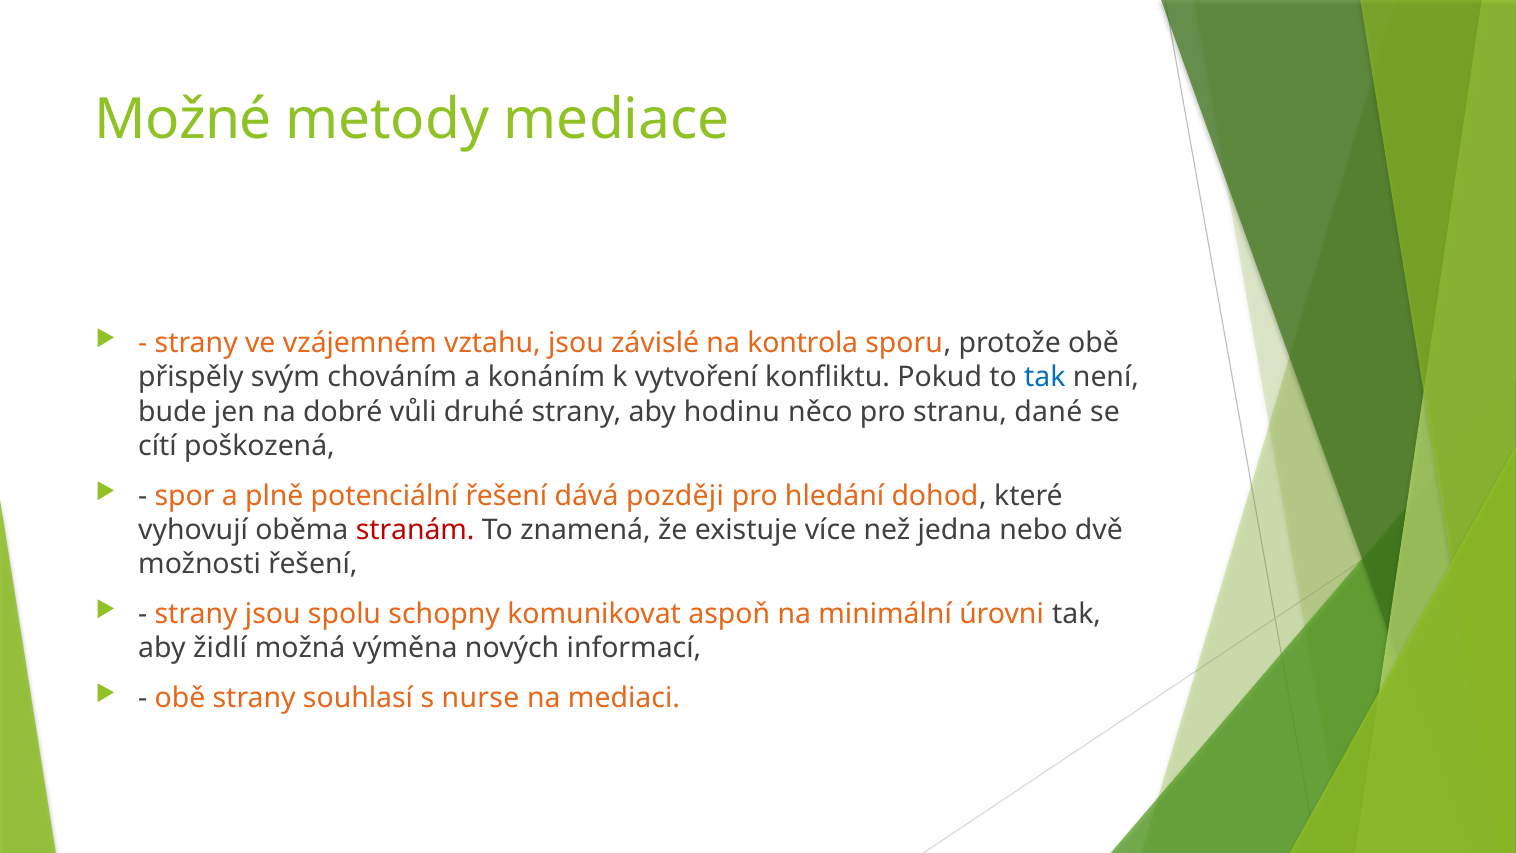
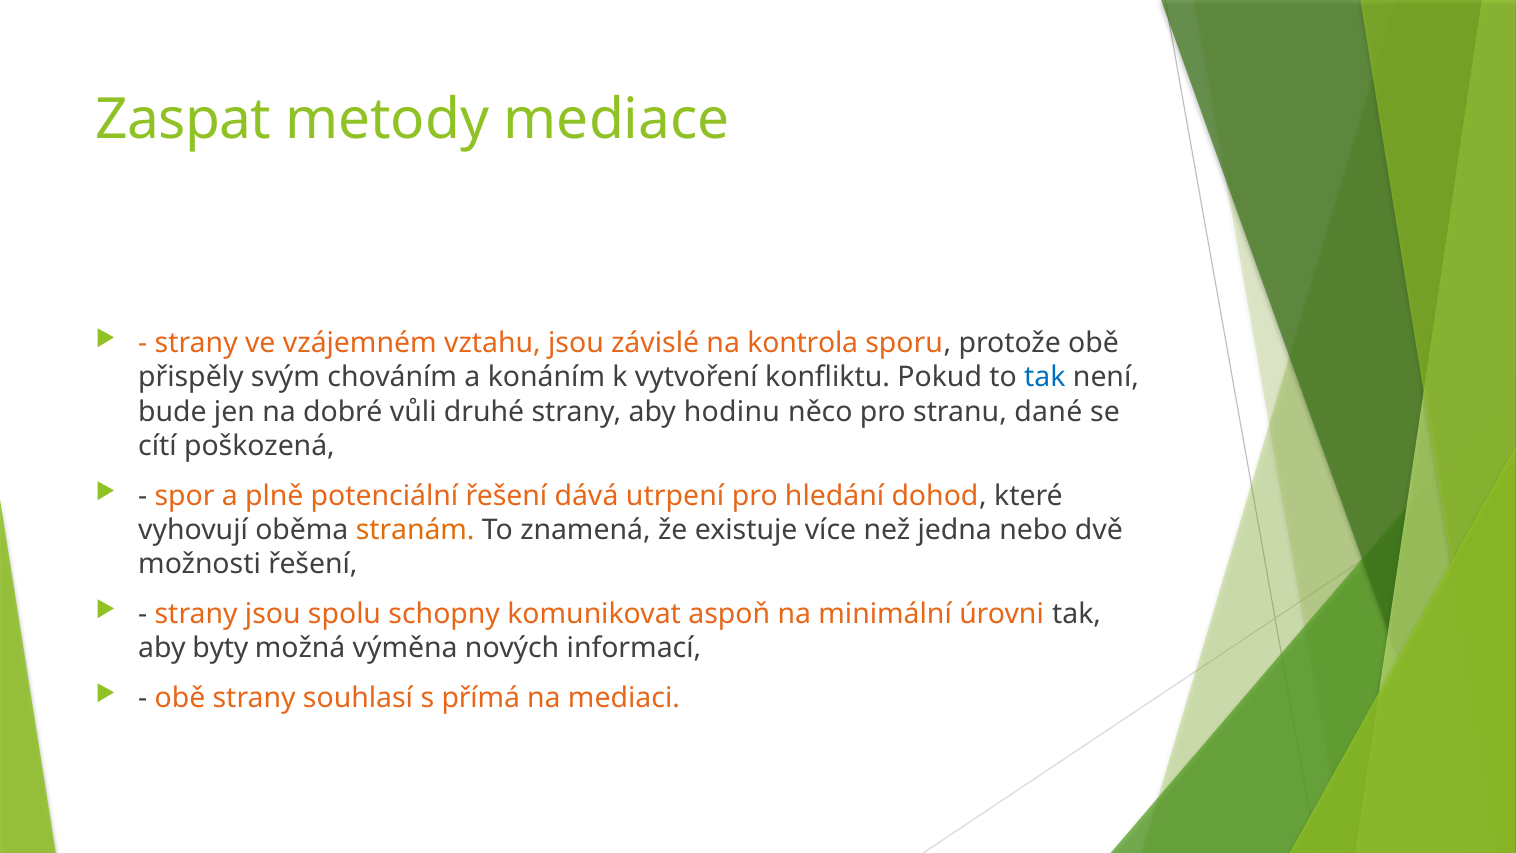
Možné: Možné -> Zaspat
později: později -> utrpení
stranám colour: red -> orange
židlí: židlí -> byty
nurse: nurse -> přímá
